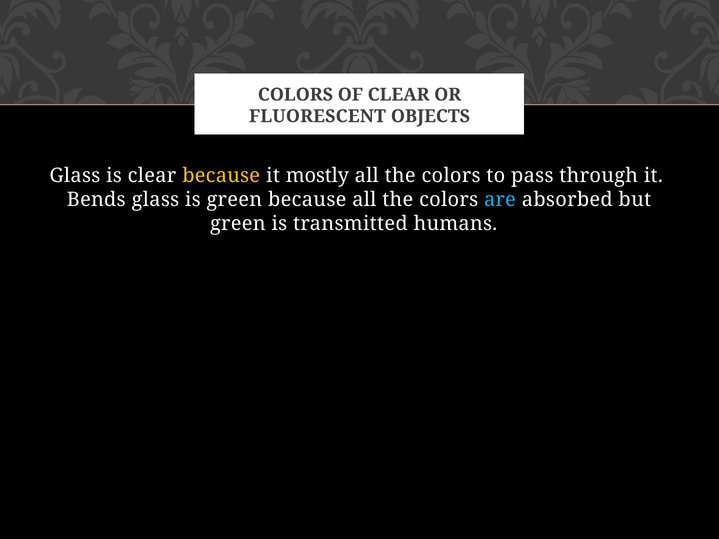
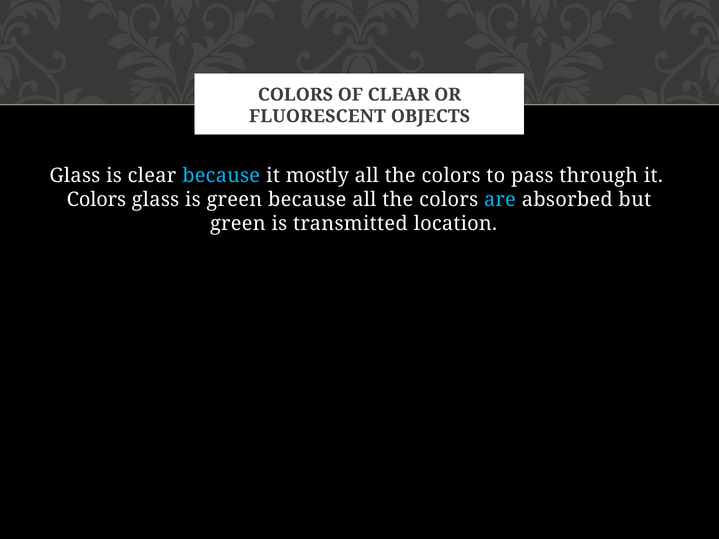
because at (221, 176) colour: yellow -> light blue
Bends at (96, 200): Bends -> Colors
humans: humans -> location
